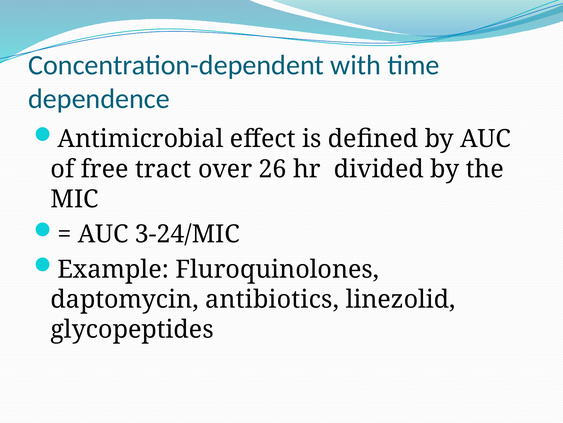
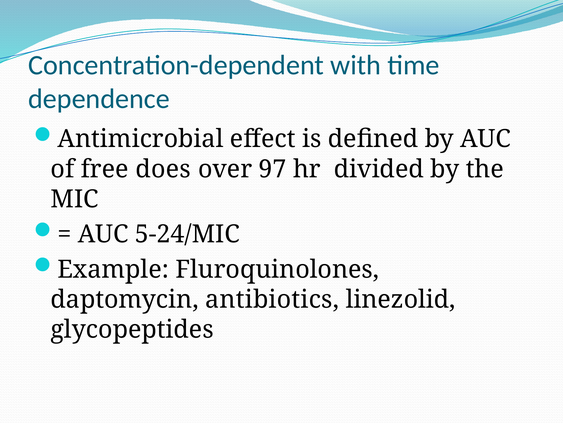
tract: tract -> does
26: 26 -> 97
3-24/MIC: 3-24/MIC -> 5-24/MIC
